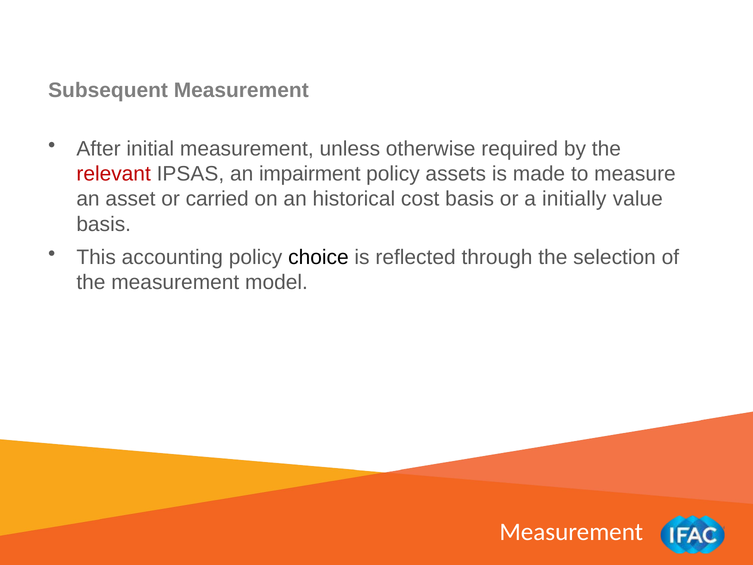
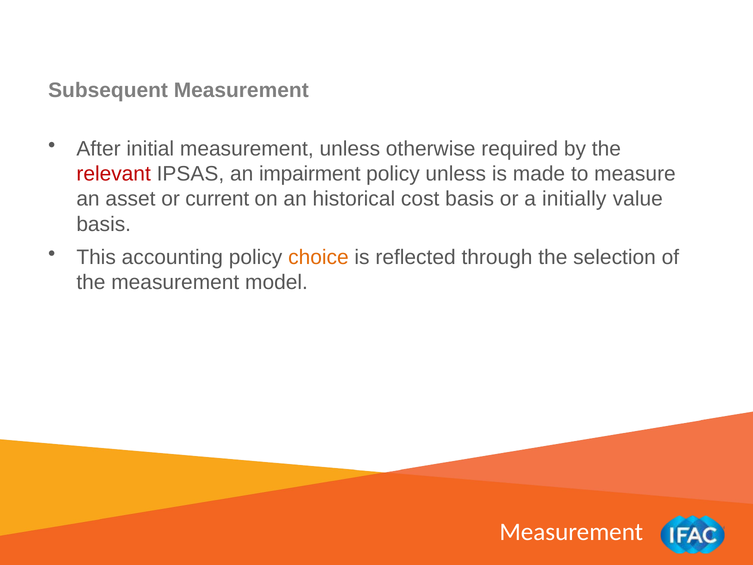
policy assets: assets -> unless
carried: carried -> current
choice colour: black -> orange
